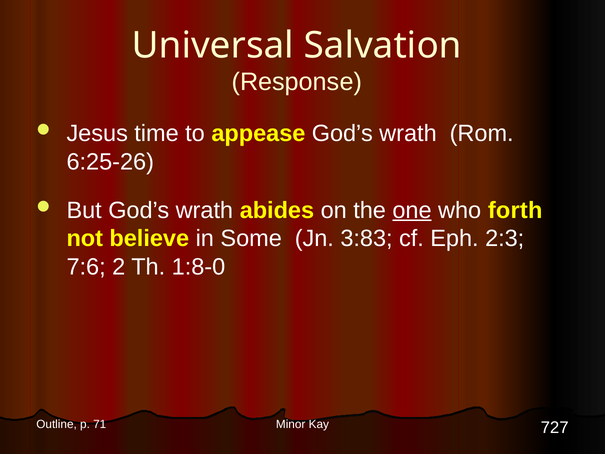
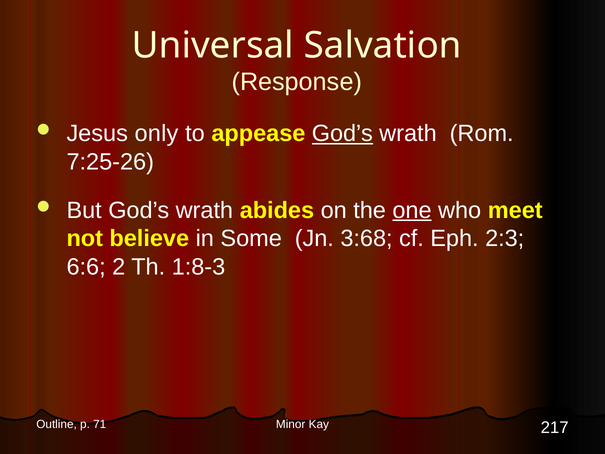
time: time -> only
God’s at (342, 134) underline: none -> present
6:25-26: 6:25-26 -> 7:25-26
forth: forth -> meet
3:83: 3:83 -> 3:68
7:6: 7:6 -> 6:6
1:8-0: 1:8-0 -> 1:8-3
727: 727 -> 217
